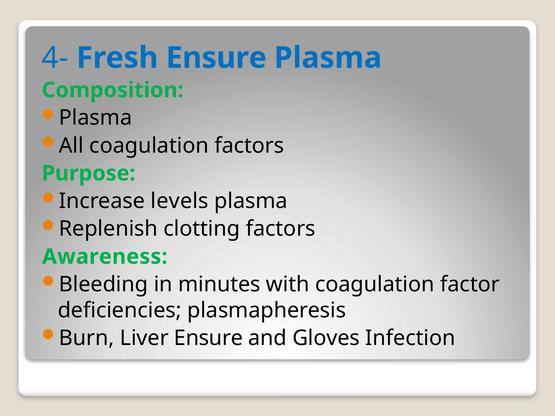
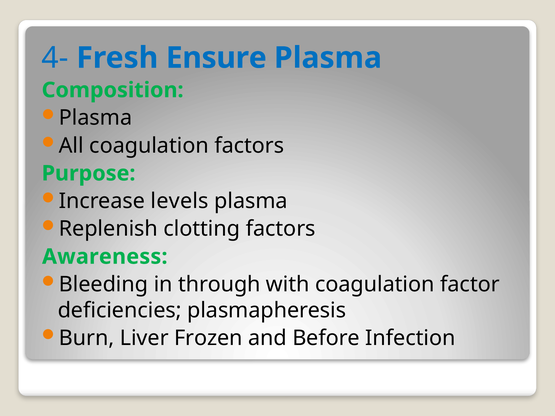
minutes: minutes -> through
Liver Ensure: Ensure -> Frozen
Gloves: Gloves -> Before
